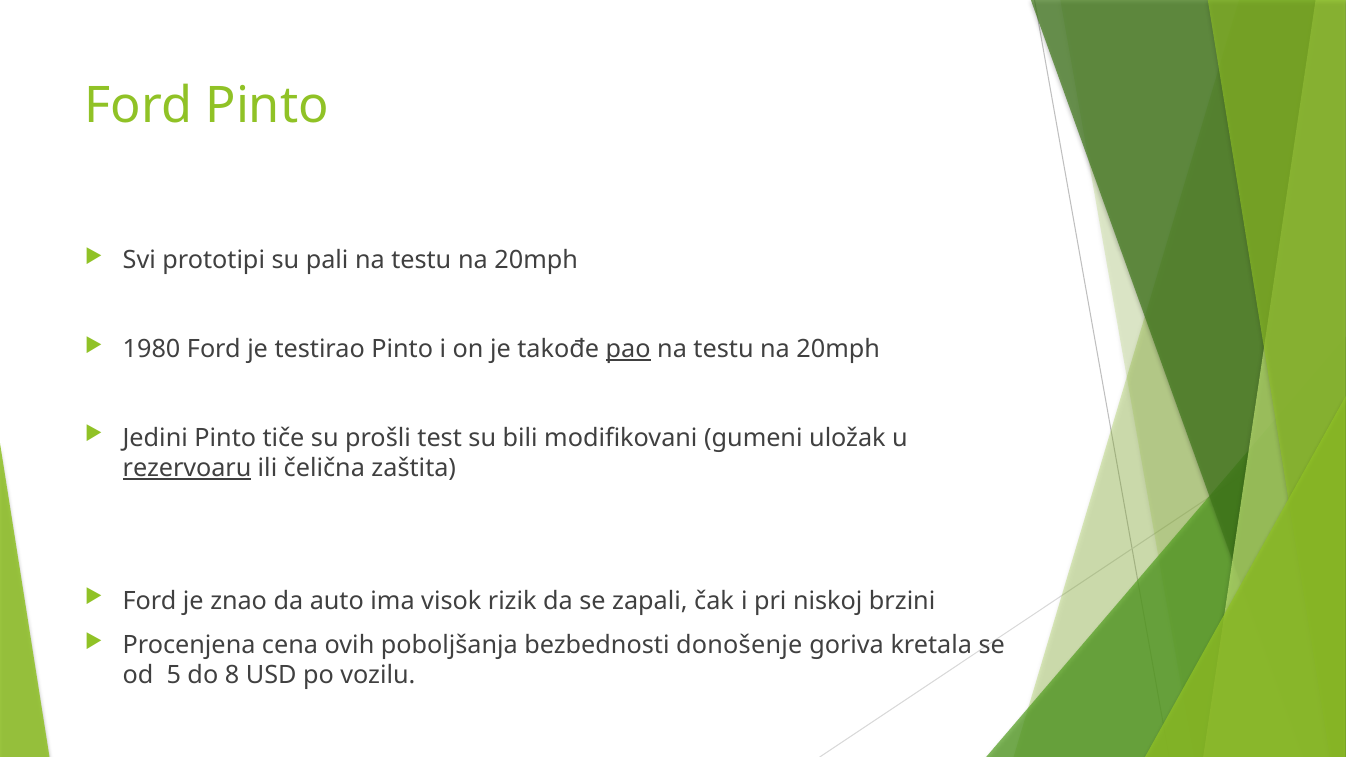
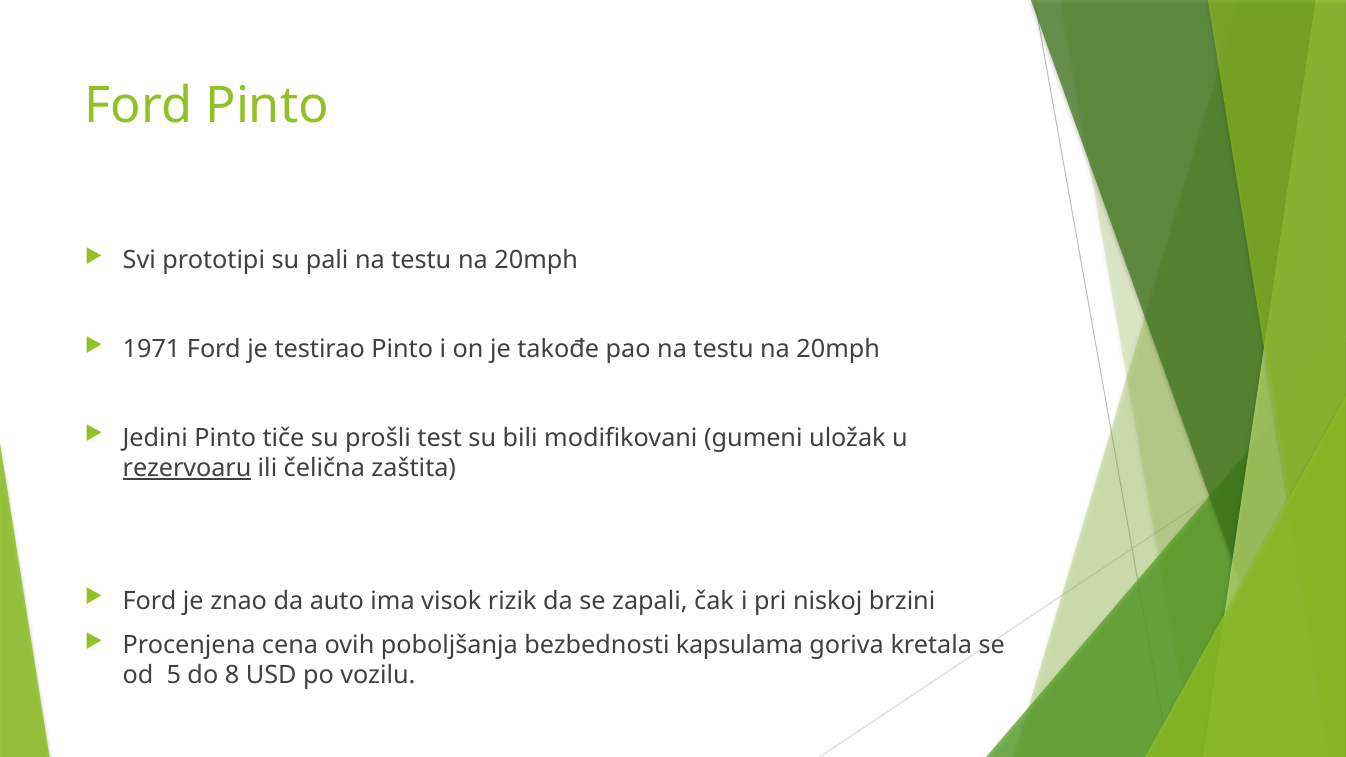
1980: 1980 -> 1971
pao underline: present -> none
donošenje: donošenje -> kapsulama
